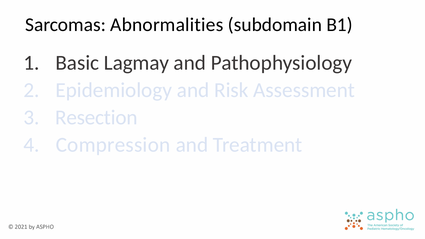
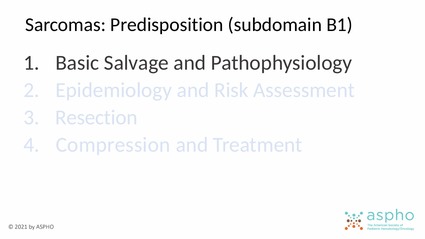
Abnormalities: Abnormalities -> Predisposition
Lagmay: Lagmay -> Salvage
